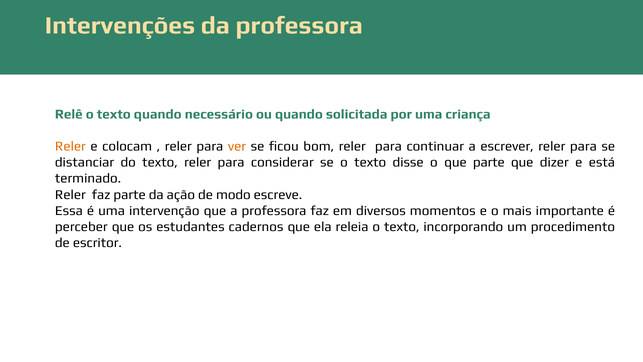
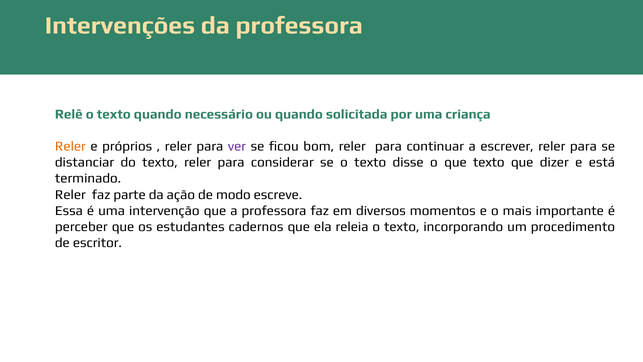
colocam: colocam -> próprios
ver colour: orange -> purple
que parte: parte -> texto
